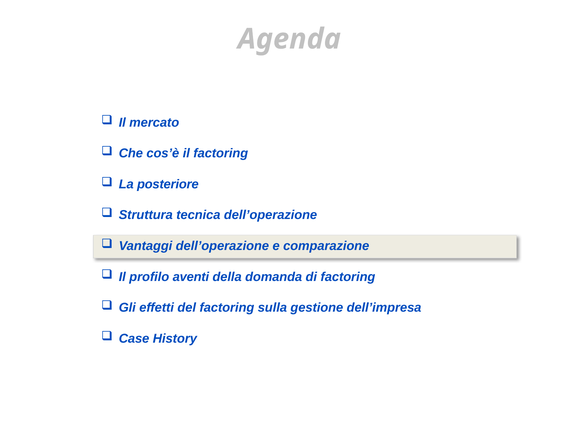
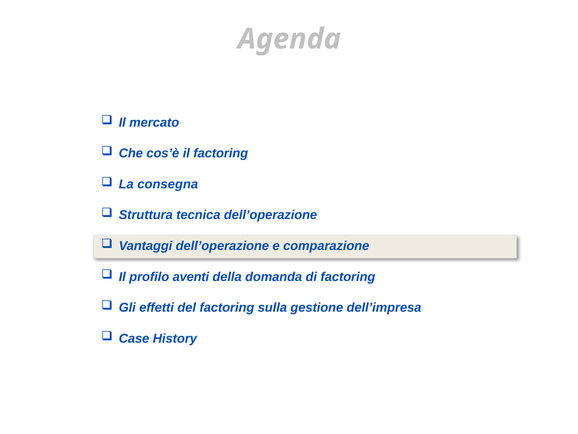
posteriore: posteriore -> consegna
